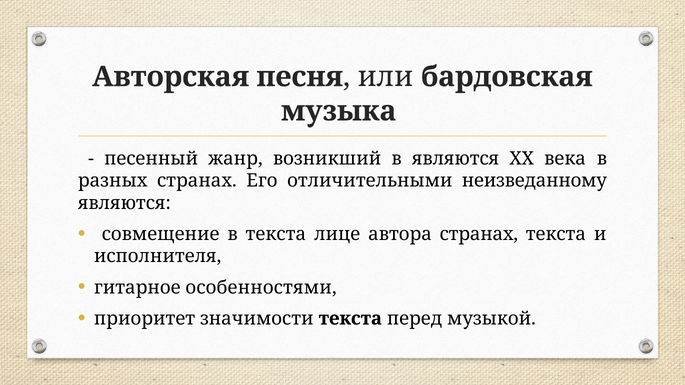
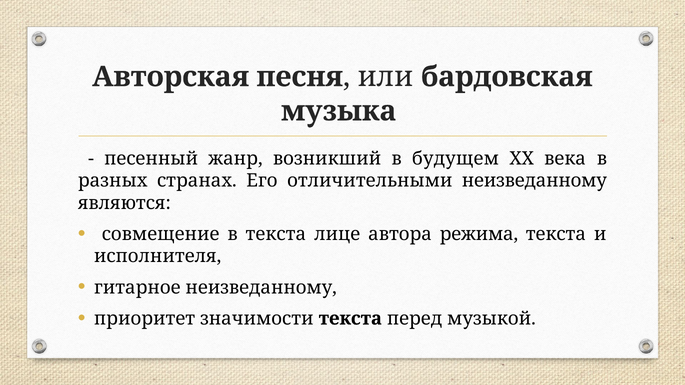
в являются: являются -> будущем
автора странах: странах -> режима
гитарное особенностями: особенностями -> неизведанному
